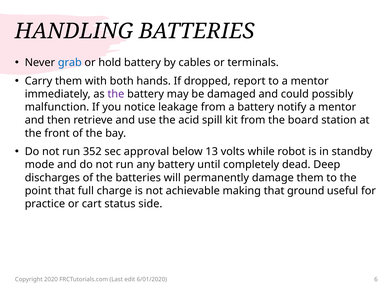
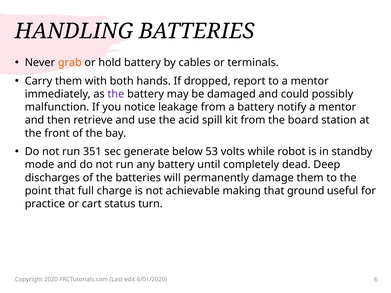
grab colour: blue -> orange
352: 352 -> 351
approval: approval -> generate
13: 13 -> 53
side: side -> turn
